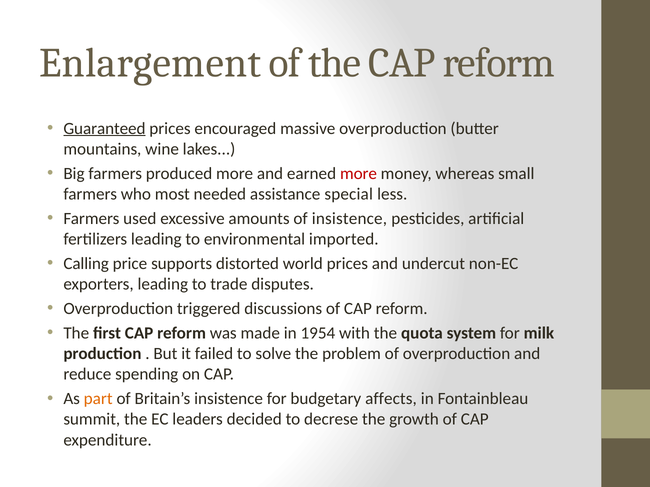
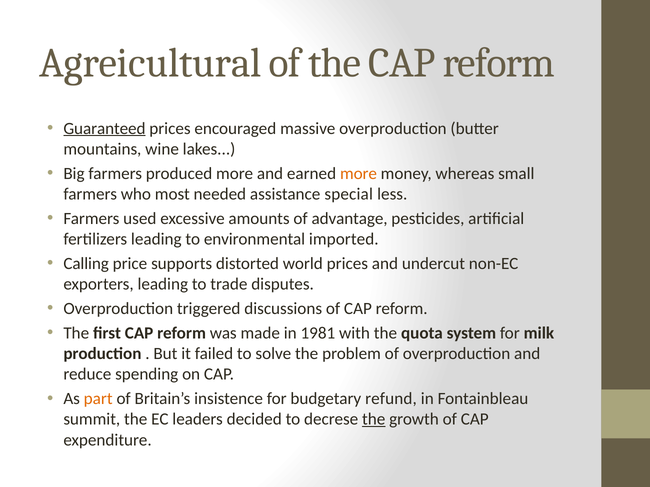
Enlargement: Enlargement -> Agreicultural
more at (359, 174) colour: red -> orange
of insistence: insistence -> advantage
1954: 1954 -> 1981
affects: affects -> refund
the at (374, 420) underline: none -> present
